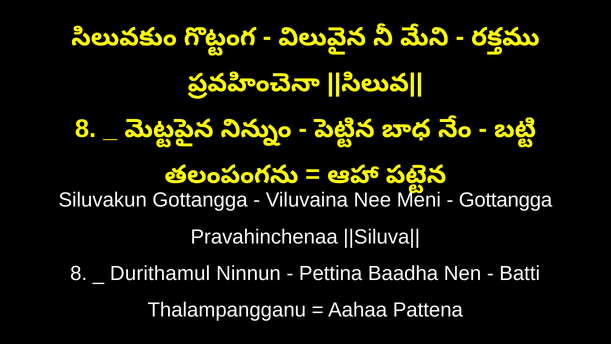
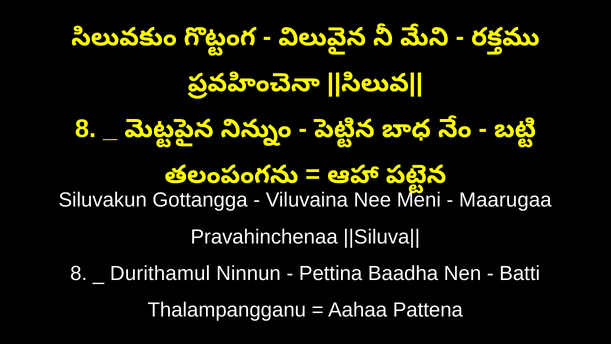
Gottangga at (506, 200): Gottangga -> Maarugaa
